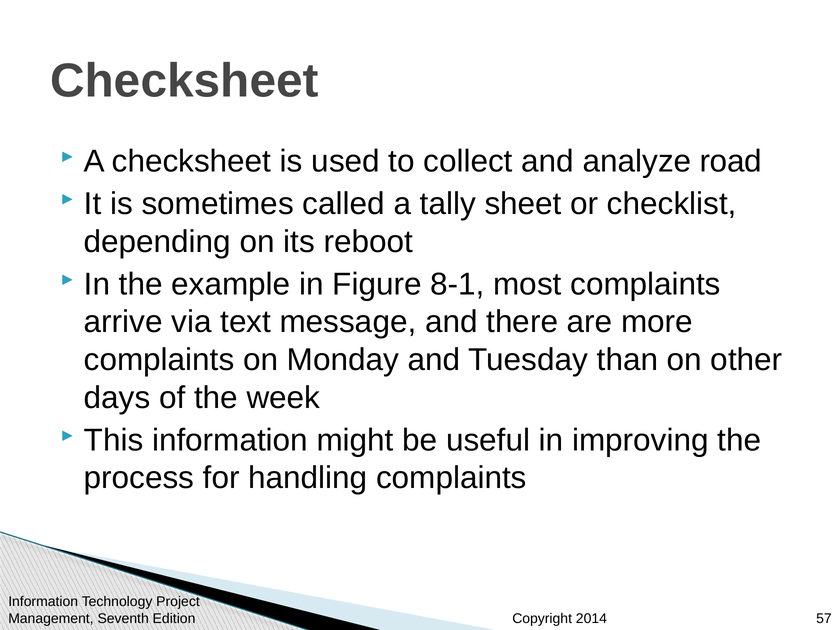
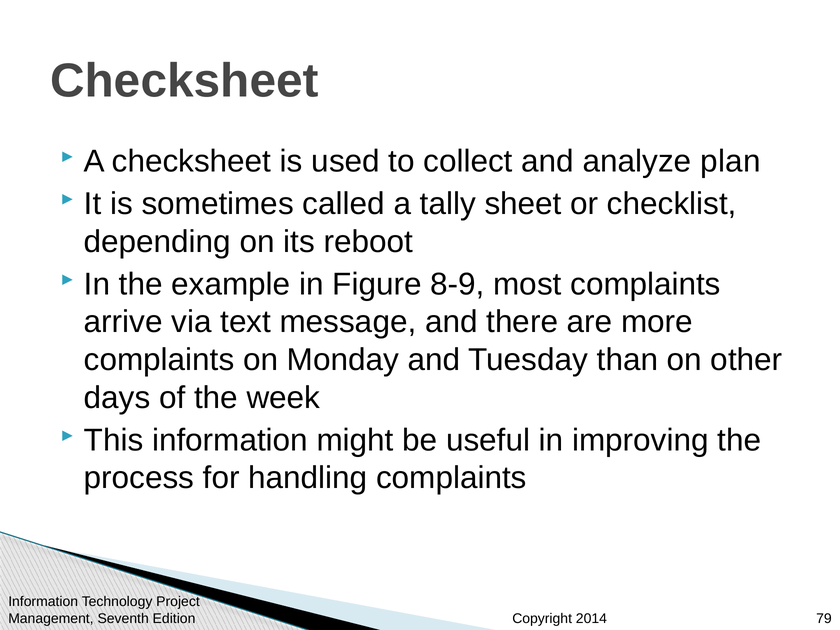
road: road -> plan
8-1: 8-1 -> 8-9
57: 57 -> 79
